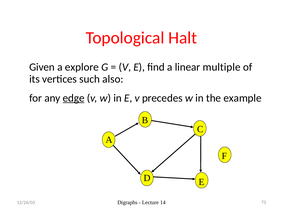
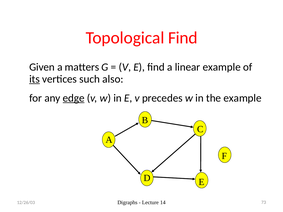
Topological Halt: Halt -> Find
explore: explore -> matters
linear multiple: multiple -> example
its underline: none -> present
